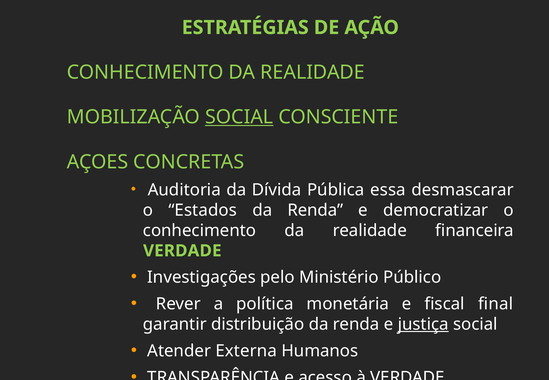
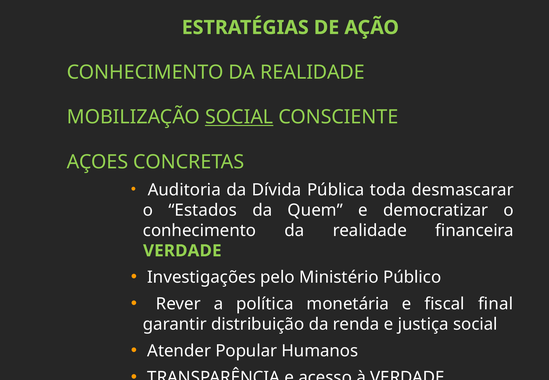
essa: essa -> toda
Renda at (315, 210): Renda -> Quem
justiça underline: present -> none
Externa: Externa -> Popular
